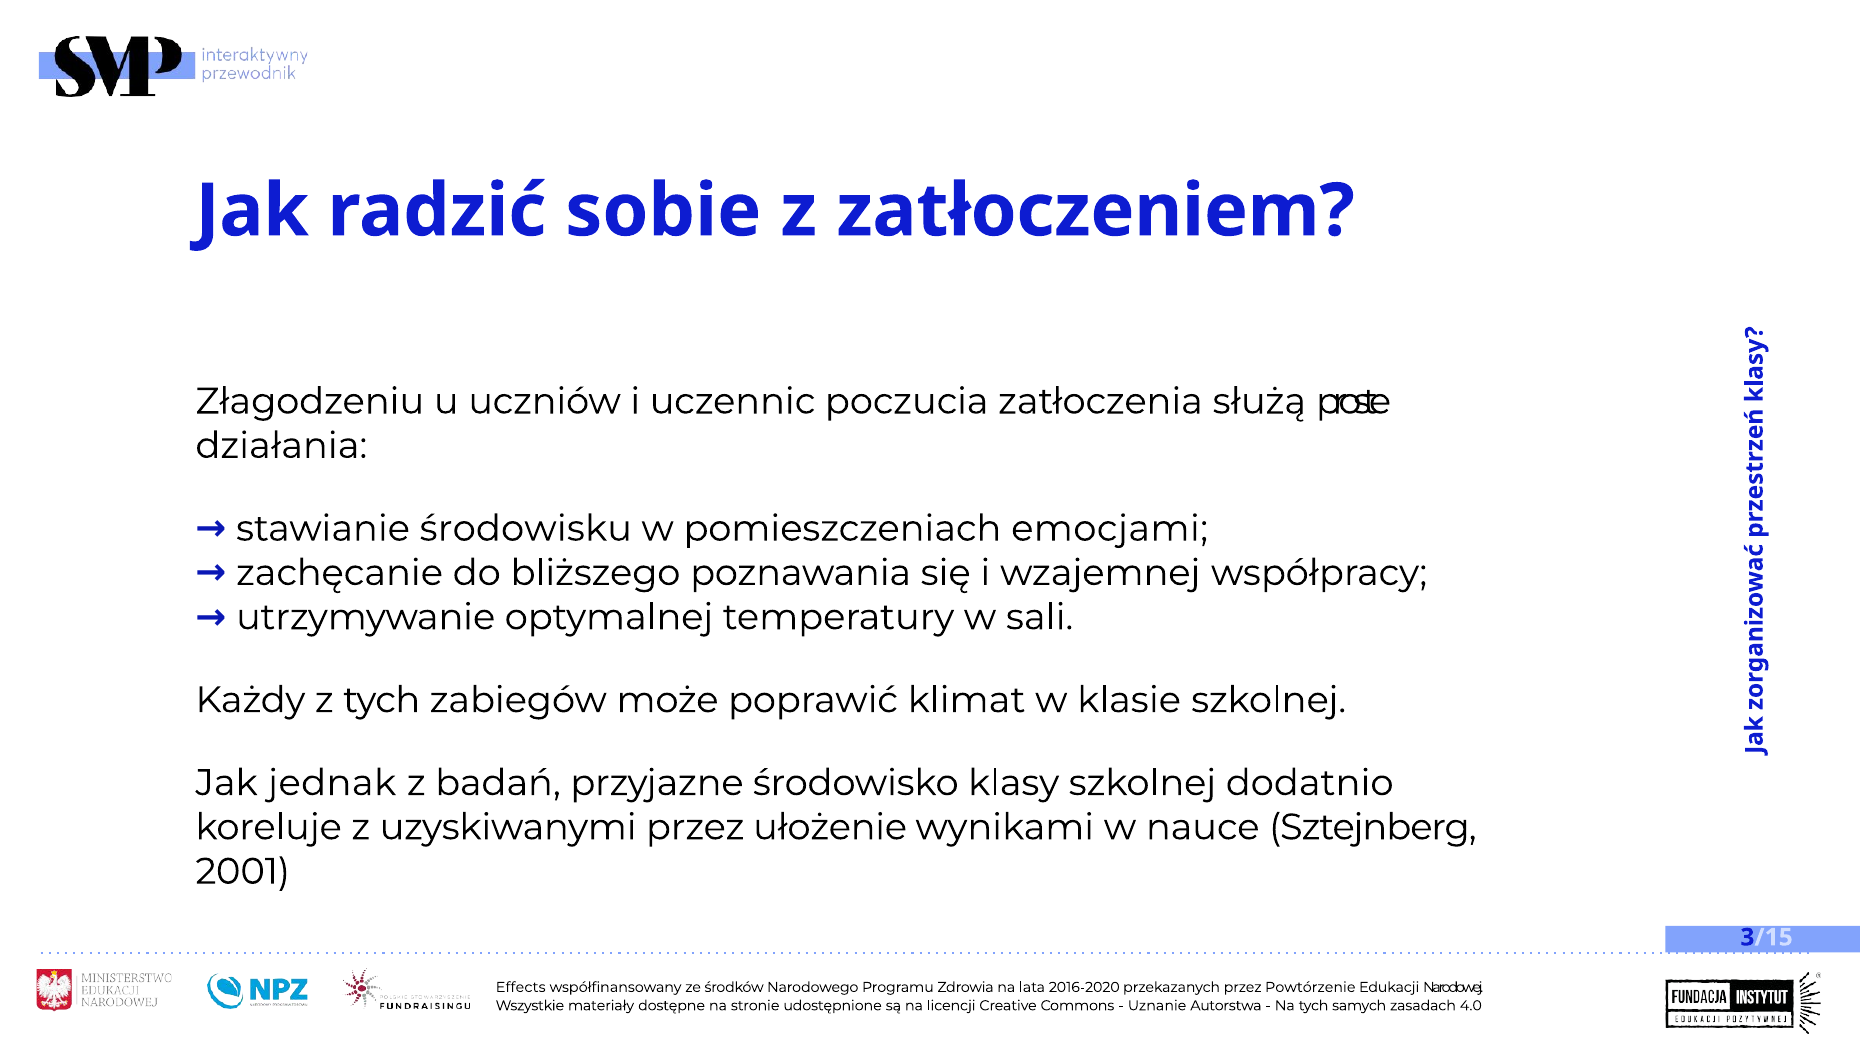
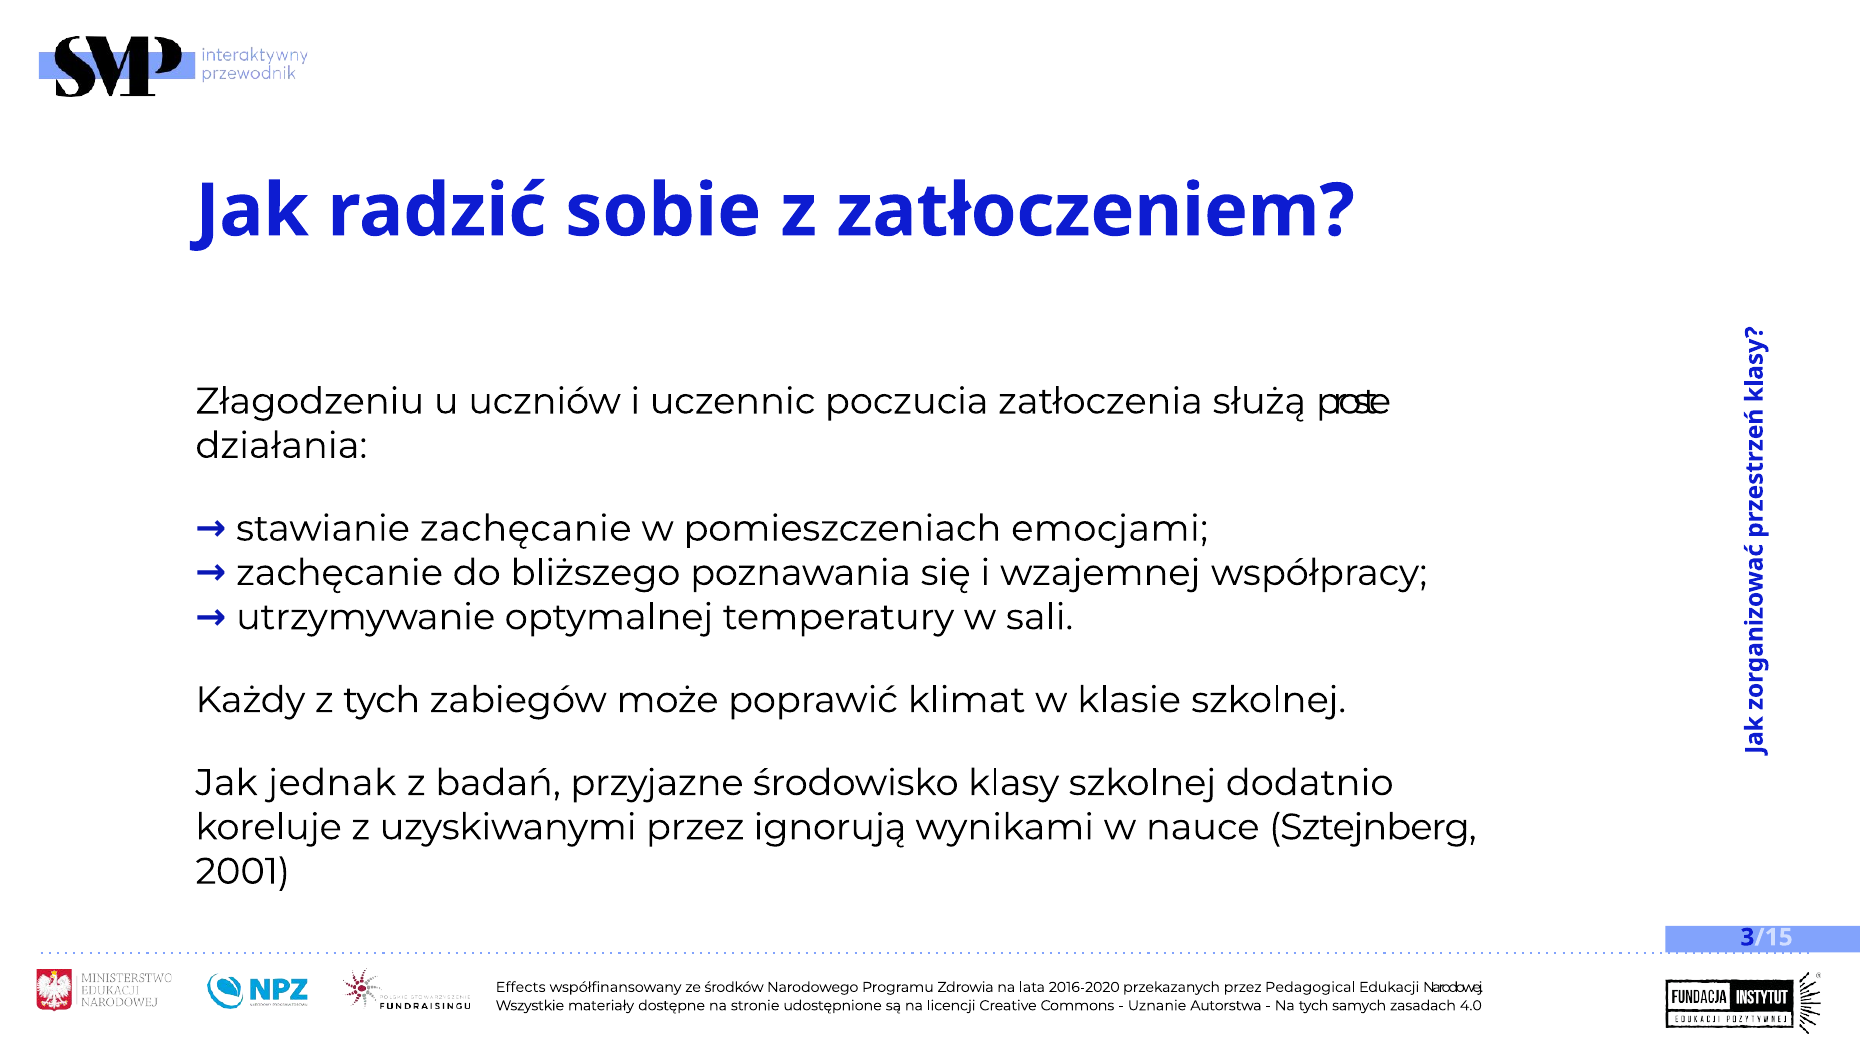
stawianie środowisku: środowisku -> zachęcanie
ułożenie: ułożenie -> ignorują
Powtórzenie: Powtórzenie -> Pedagogical
